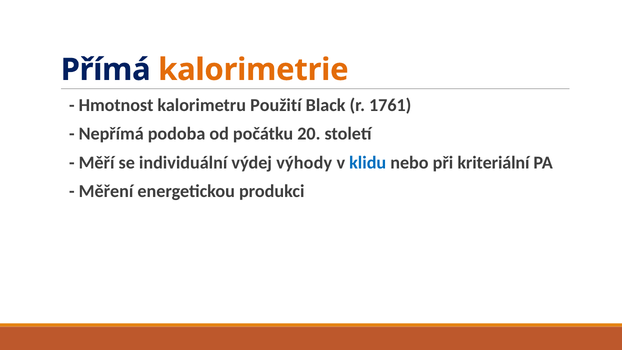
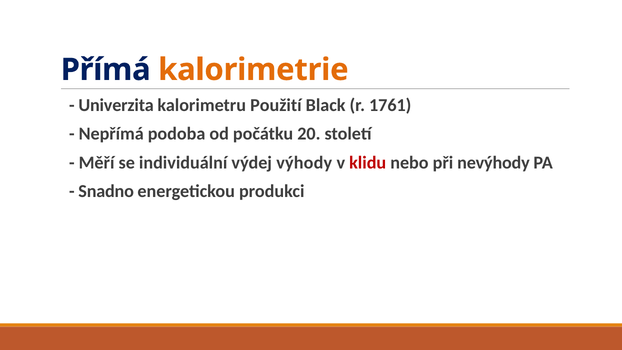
Hmotnost: Hmotnost -> Univerzita
klidu colour: blue -> red
kriteriální: kriteriální -> nevýhody
Měření: Měření -> Snadno
